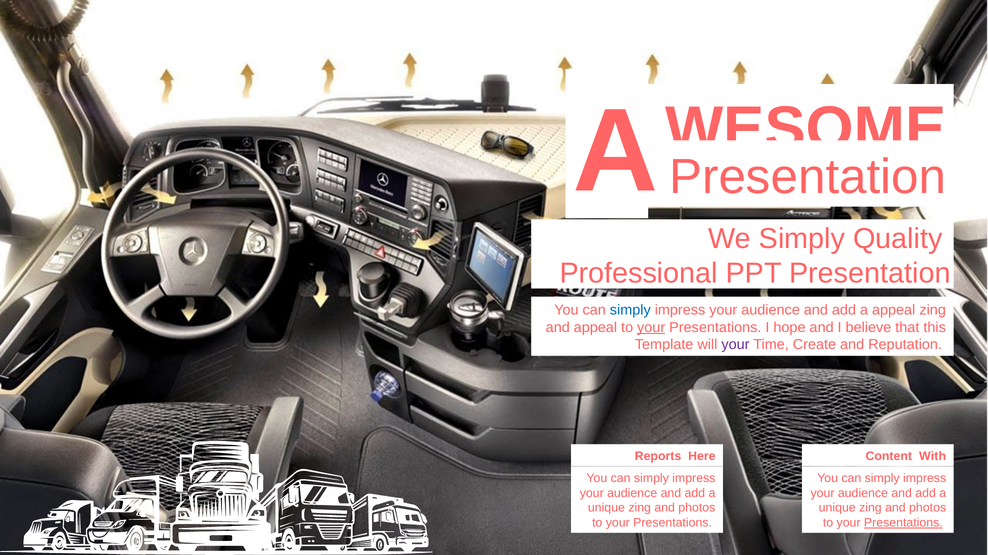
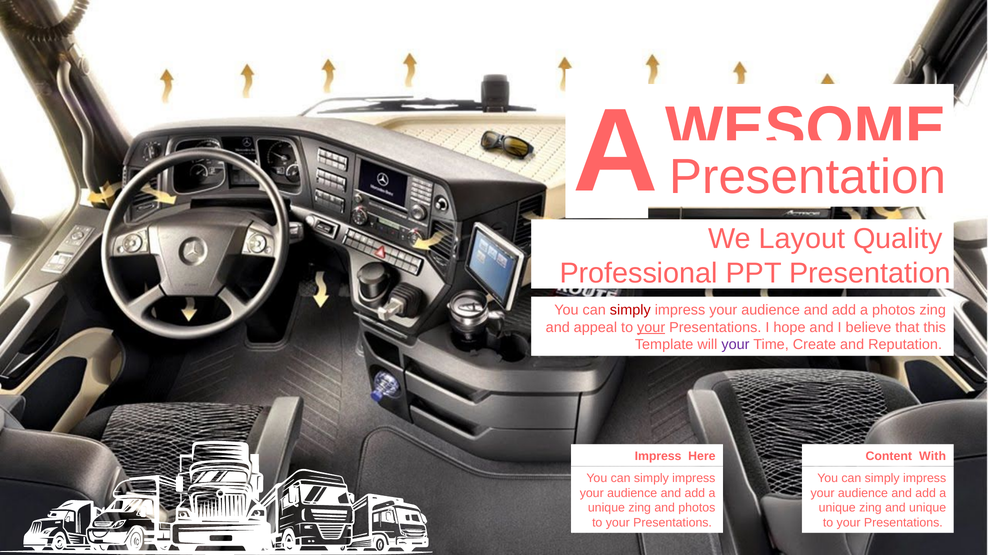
We Simply: Simply -> Layout
simply at (630, 310) colour: blue -> red
a appeal: appeal -> photos
Reports at (658, 457): Reports -> Impress
photos at (928, 509): photos -> unique
Presentations at (903, 523) underline: present -> none
